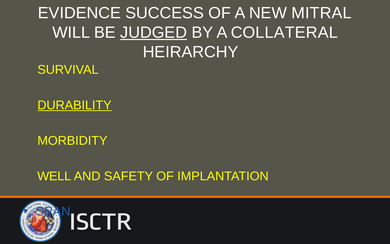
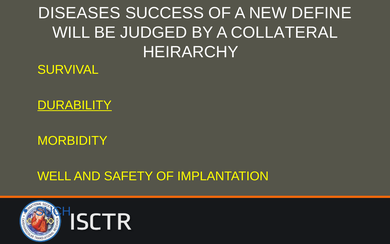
EVIDENCE: EVIDENCE -> DISEASES
MITRAL: MITRAL -> DEFINE
JUDGED underline: present -> none
SPAN: SPAN -> SUCH
